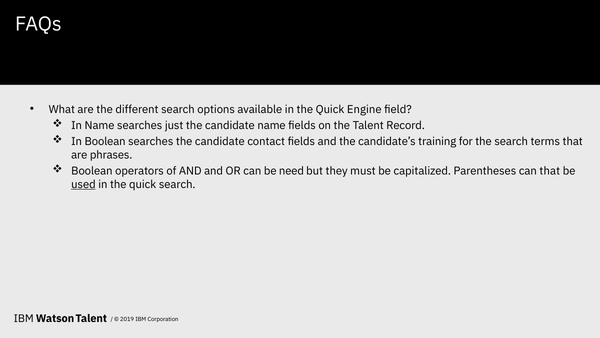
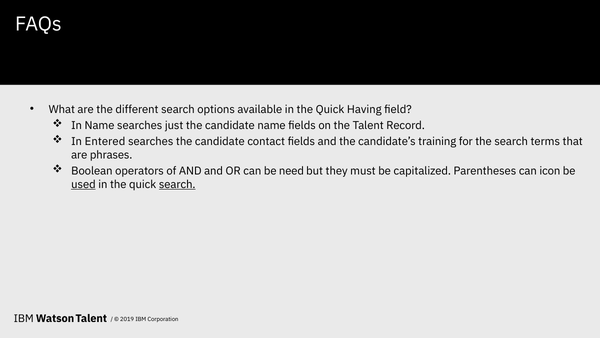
Engine: Engine -> Having
In Boolean: Boolean -> Entered
can that: that -> icon
search at (177, 184) underline: none -> present
